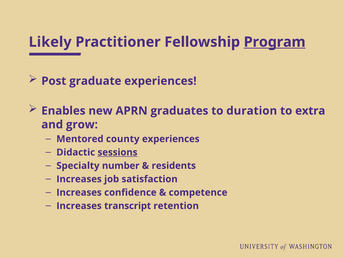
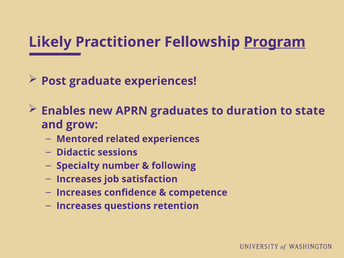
extra: extra -> state
county: county -> related
sessions underline: present -> none
residents: residents -> following
transcript: transcript -> questions
